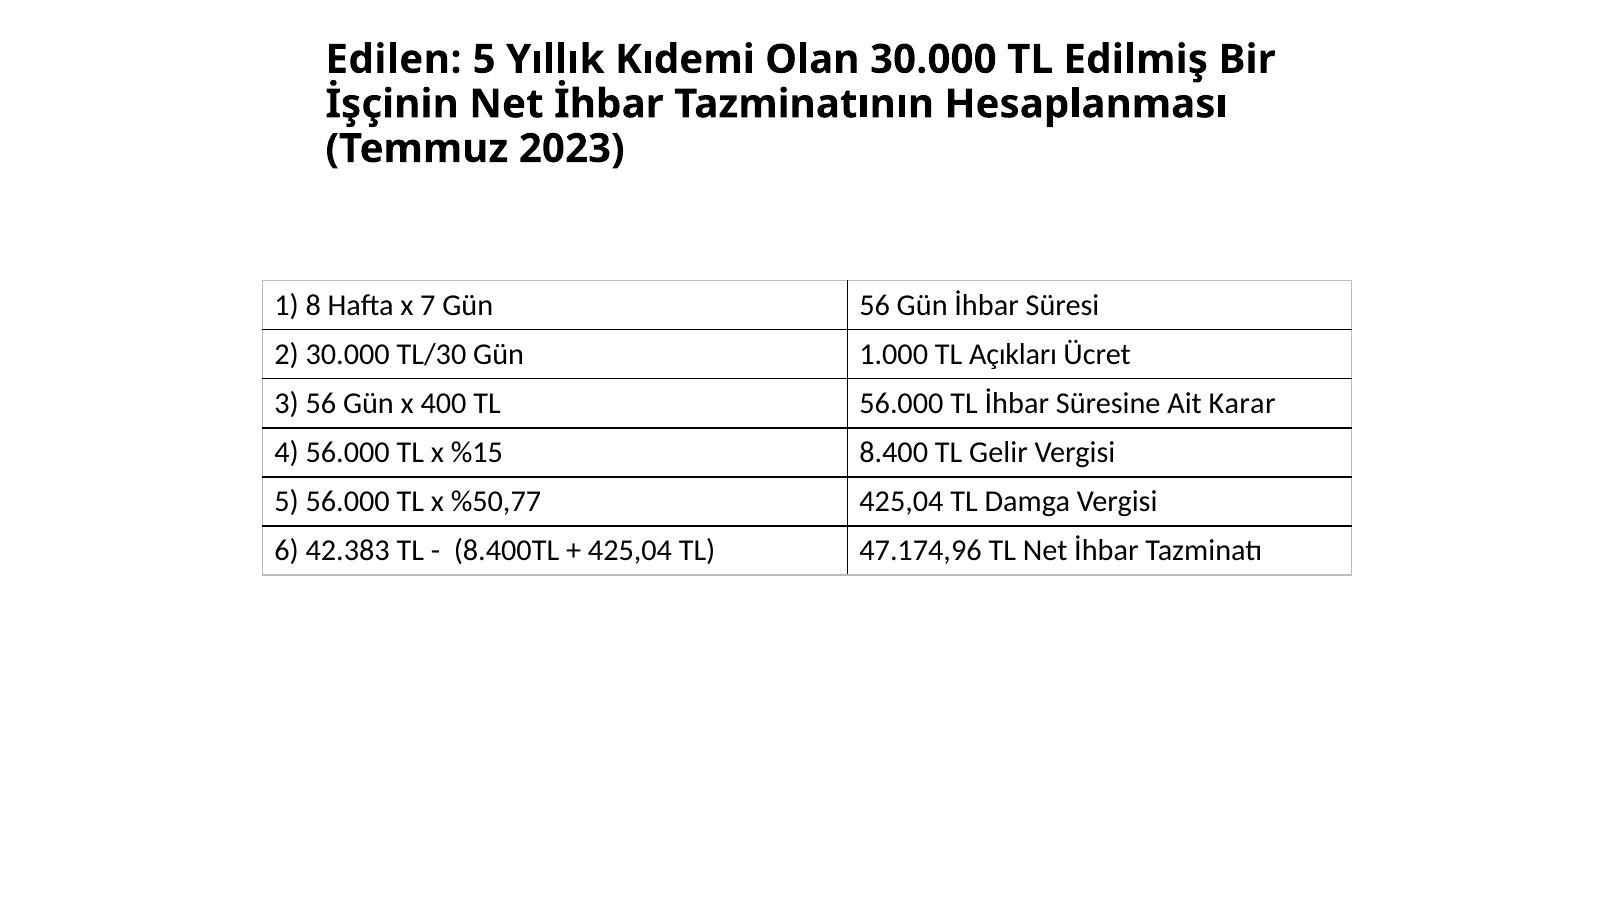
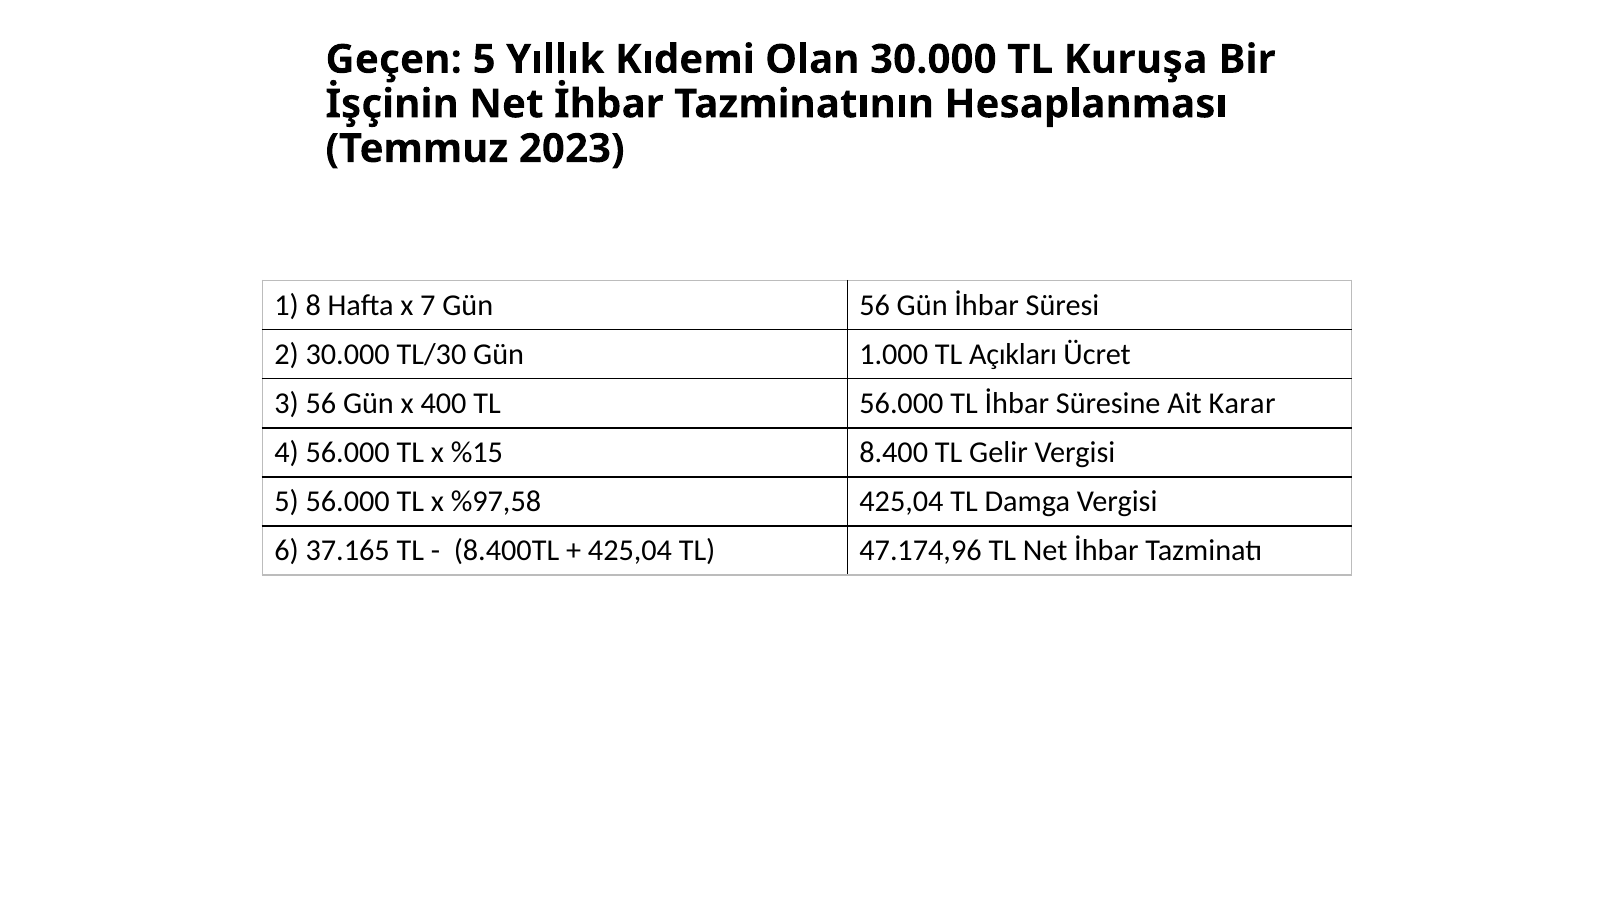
Edilen: Edilen -> Geçen
Edilmiş: Edilmiş -> Kuruşa
%50,77: %50,77 -> %97,58
42.383: 42.383 -> 37.165
